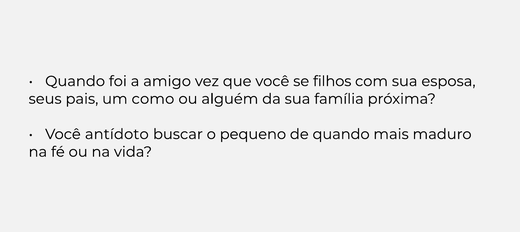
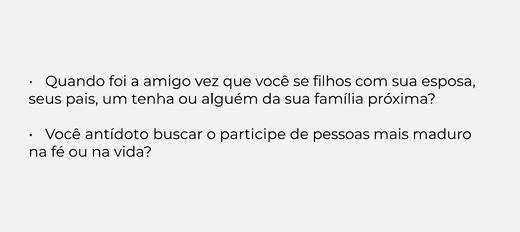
como: como -> tenha
pequeno: pequeno -> participe
de quando: quando -> pessoas
